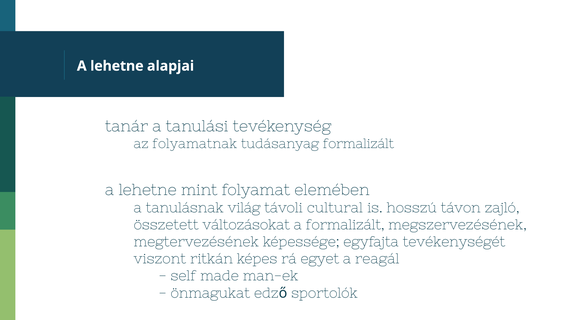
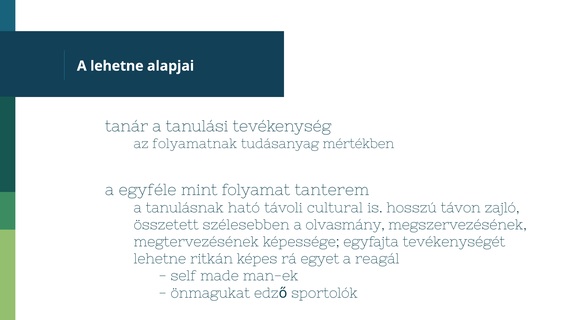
tudásanyag formalizált: formalizált -> mértékben
lehetne at (148, 189): lehetne -> egyféle
elemében: elemében -> tanterem
világ: világ -> ható
változásokat: változásokat -> szélesebben
a formalizált: formalizált -> olvasmány
viszont at (160, 258): viszont -> lehetne
